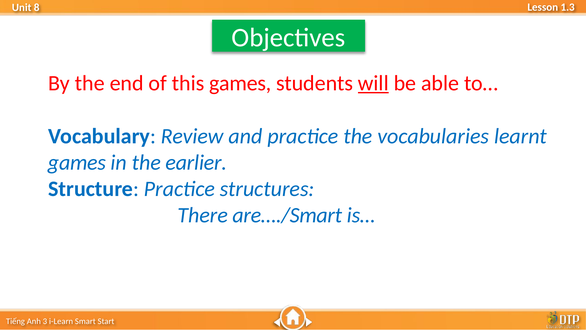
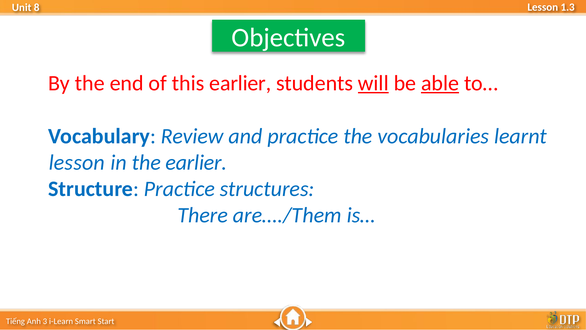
this games: games -> earlier
able underline: none -> present
games at (77, 162): games -> lesson
are…./Smart: are…./Smart -> are…./Them
